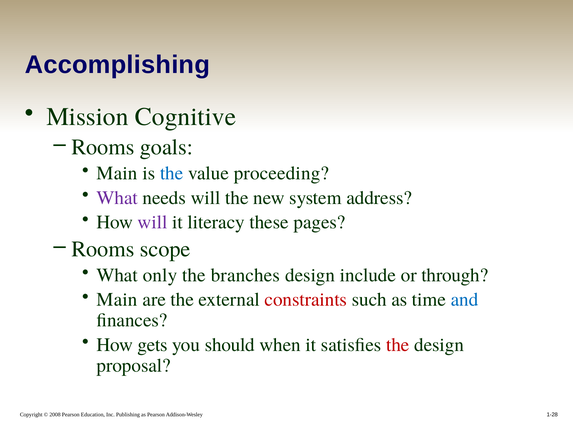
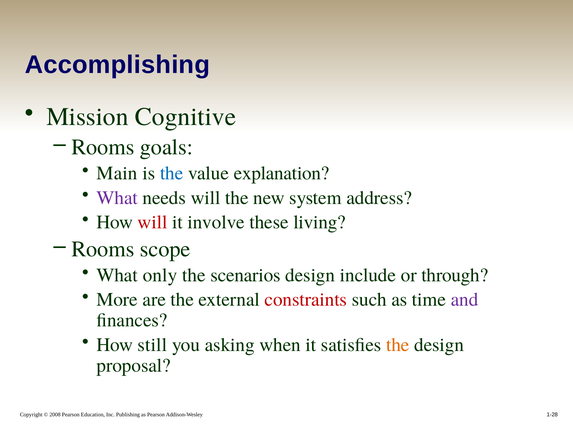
proceeding: proceeding -> explanation
will at (152, 222) colour: purple -> red
literacy: literacy -> involve
pages: pages -> living
branches: branches -> scenarios
Main at (117, 299): Main -> More
and colour: blue -> purple
gets: gets -> still
should: should -> asking
the at (398, 345) colour: red -> orange
